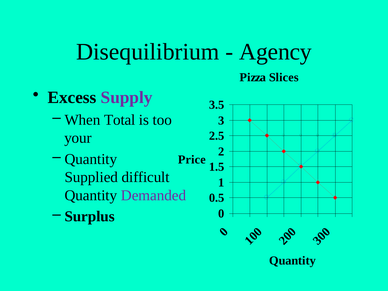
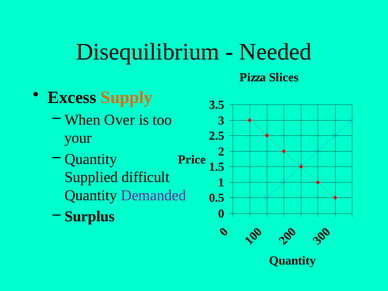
Agency: Agency -> Needed
Supply colour: purple -> orange
Total: Total -> Over
